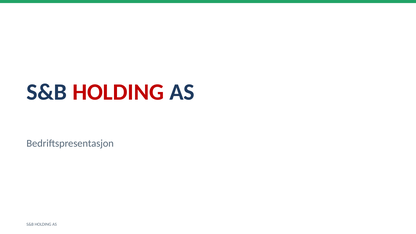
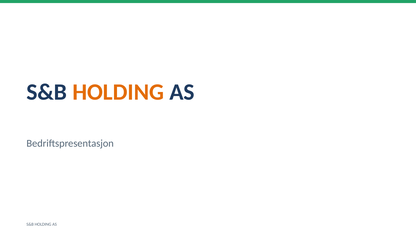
HOLDING at (118, 92) colour: red -> orange
